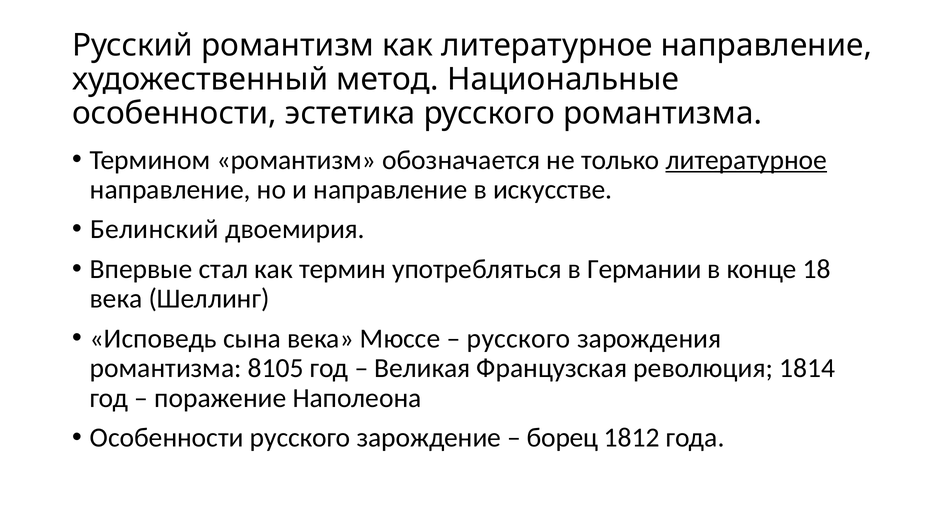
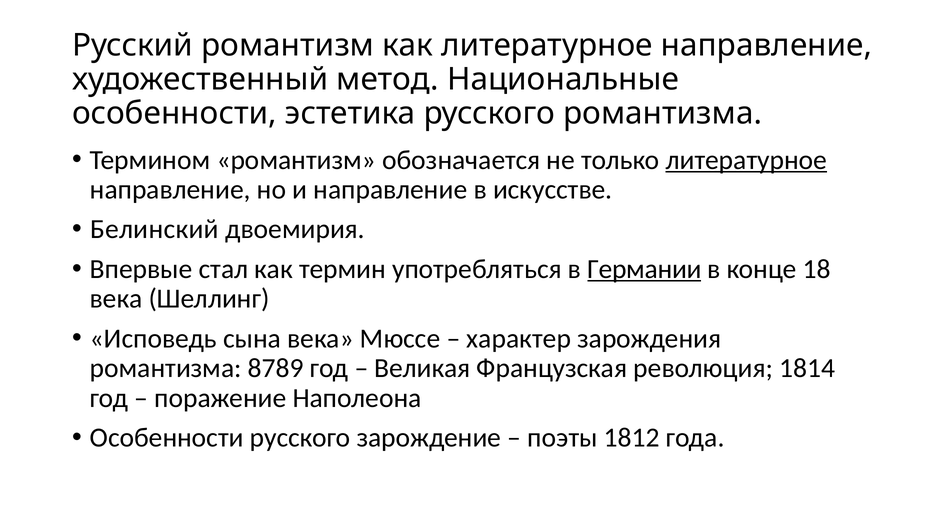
Германии underline: none -> present
русского at (519, 339): русского -> характер
8105: 8105 -> 8789
борец: борец -> поэты
